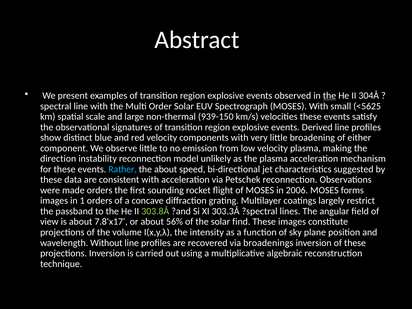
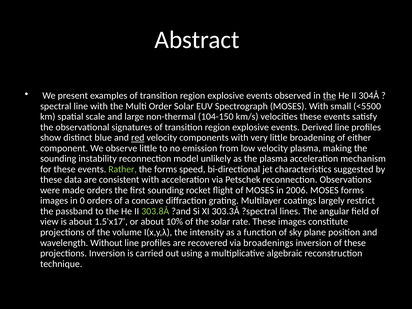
<5625: <5625 -> <5500
939-150: 939-150 -> 104-150
red underline: none -> present
direction at (58, 159): direction -> sounding
Rather colour: light blue -> light green
the about: about -> forms
1: 1 -> 0
7.8'x17: 7.8'x17 -> 1.5'x17
56%: 56% -> 10%
find: find -> rate
